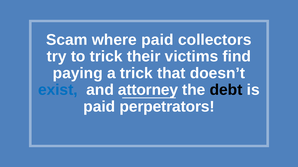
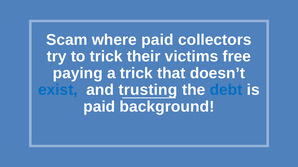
find: find -> free
attorney: attorney -> trusting
debt colour: black -> blue
perpetrators: perpetrators -> background
